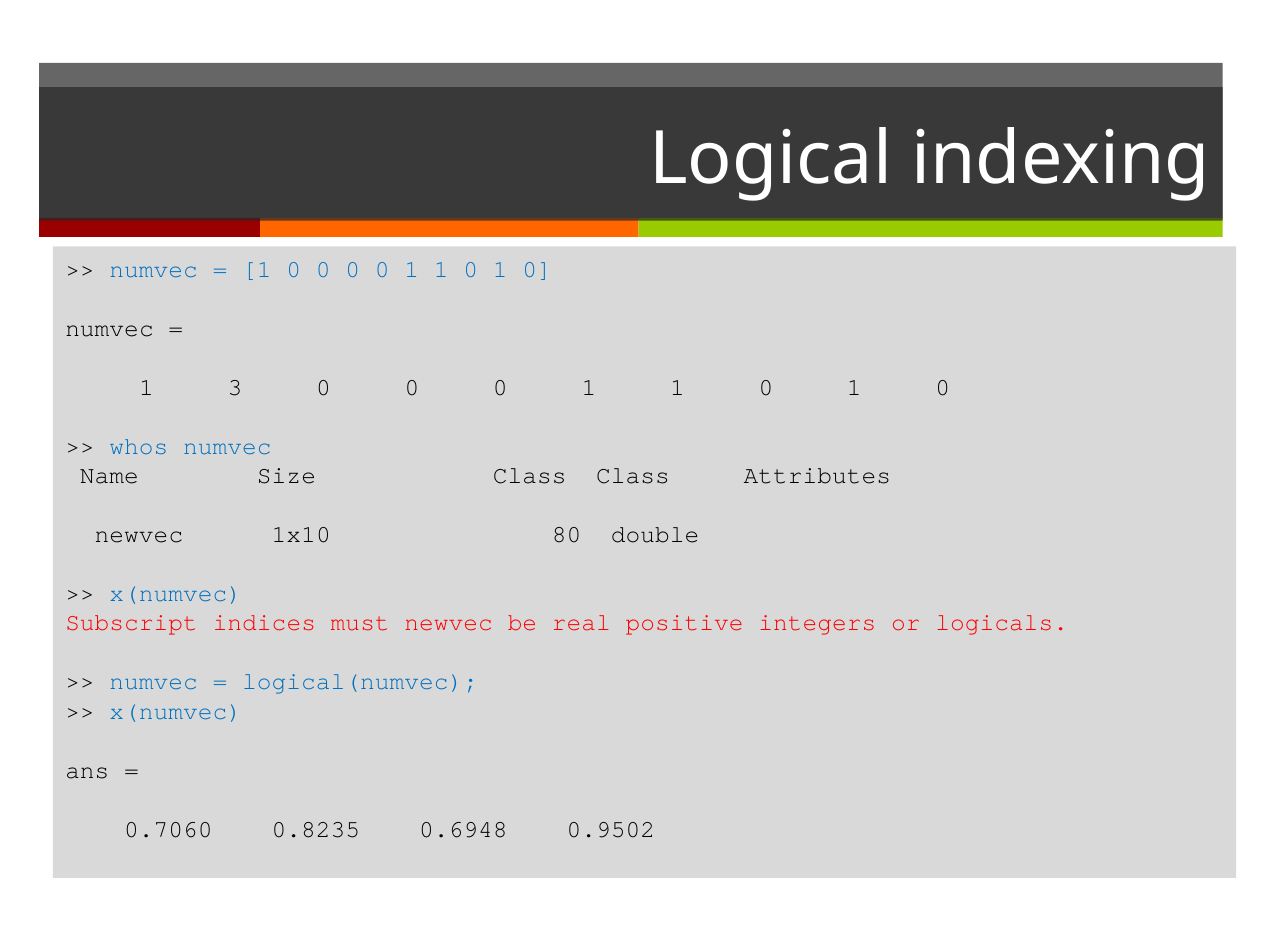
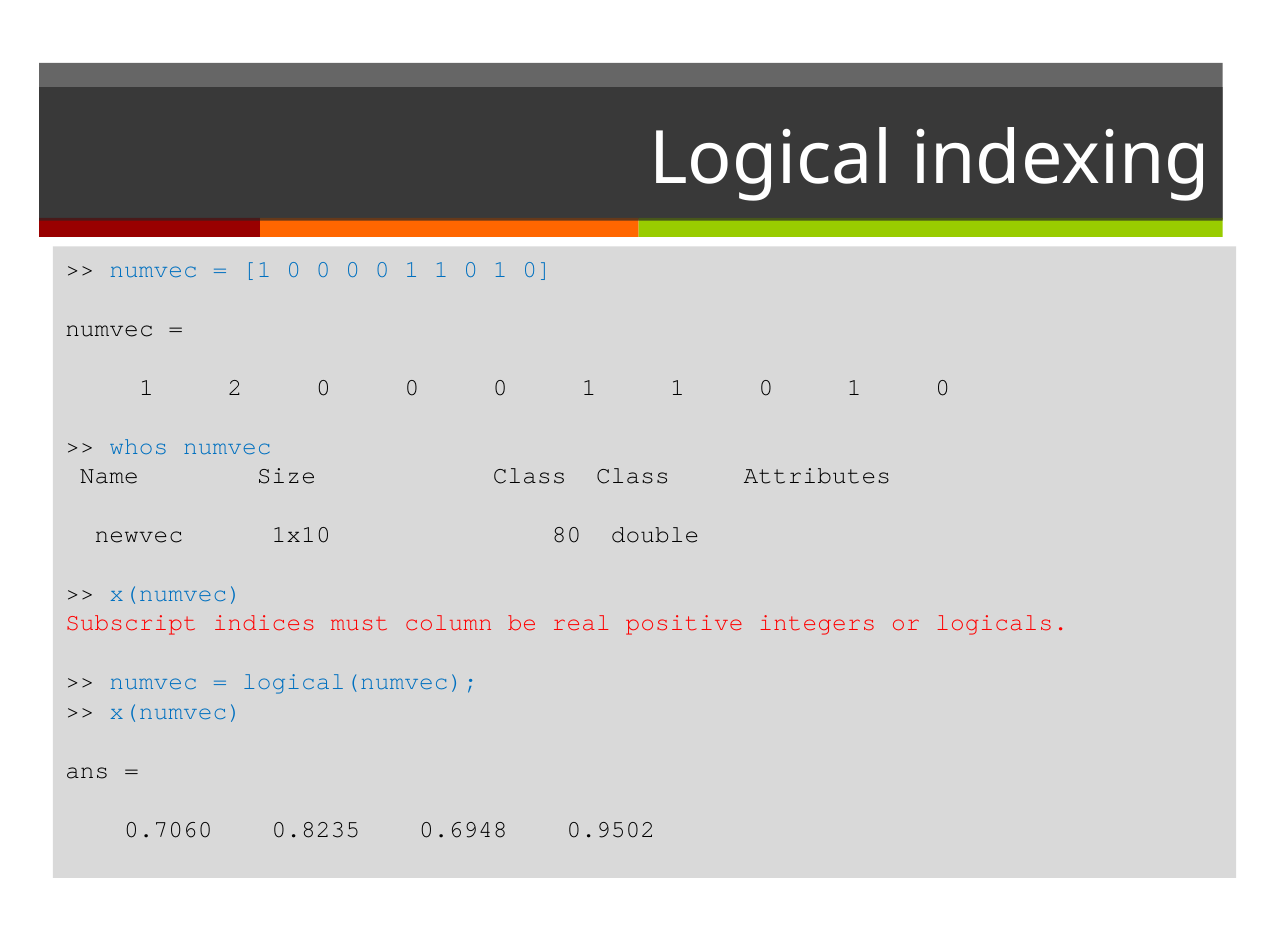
3: 3 -> 2
must newvec: newvec -> column
